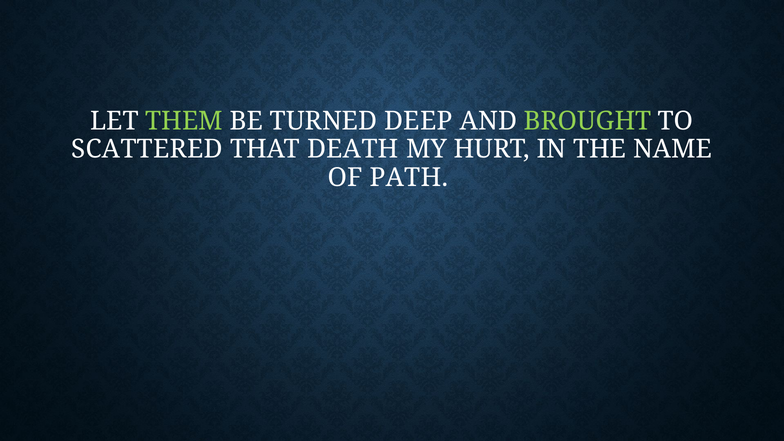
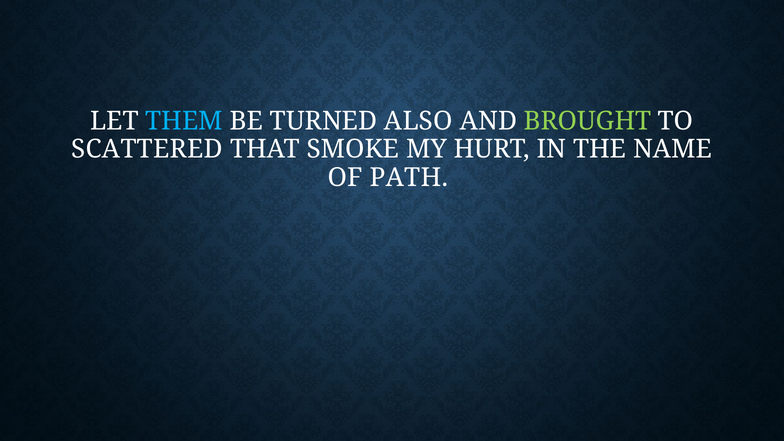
THEM colour: light green -> light blue
DEEP: DEEP -> ALSO
DEATH: DEATH -> SMOKE
